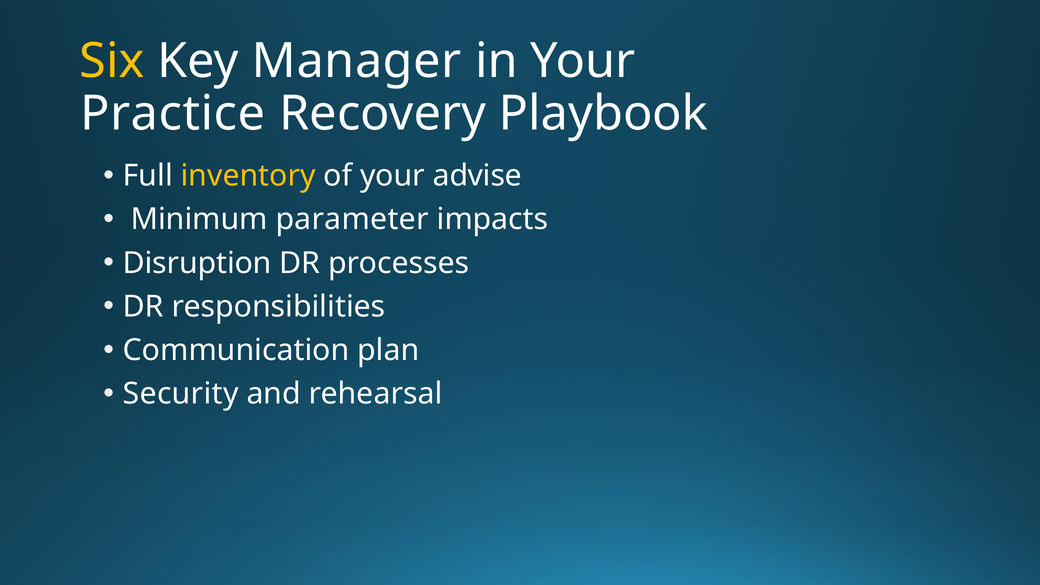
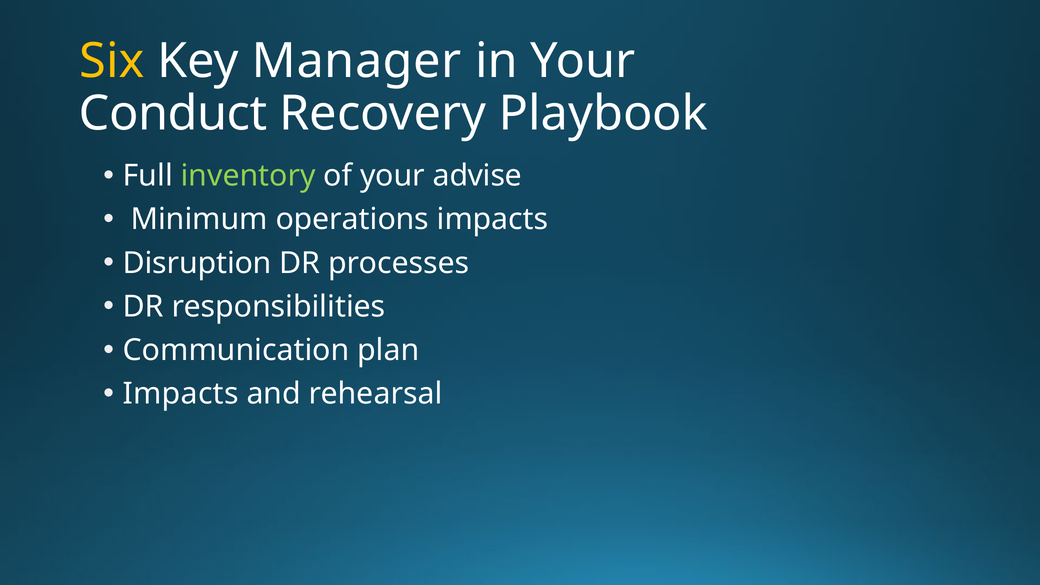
Practice: Practice -> Conduct
inventory colour: yellow -> light green
parameter: parameter -> operations
Security at (181, 394): Security -> Impacts
